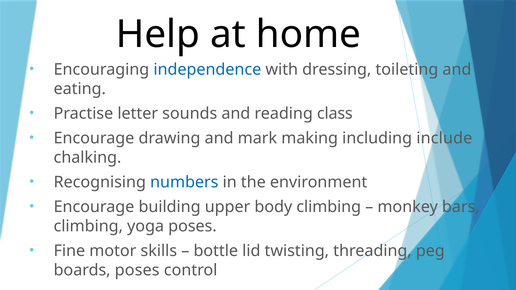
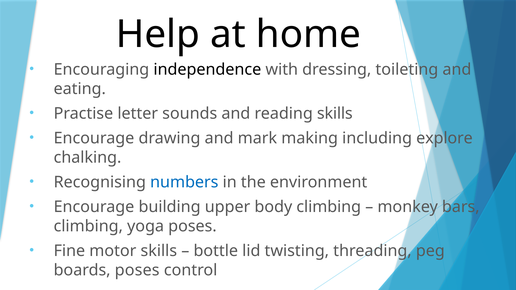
independence colour: blue -> black
reading class: class -> skills
include: include -> explore
